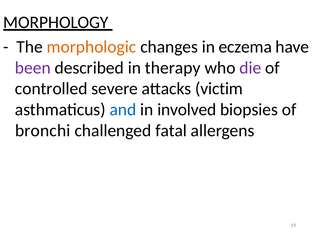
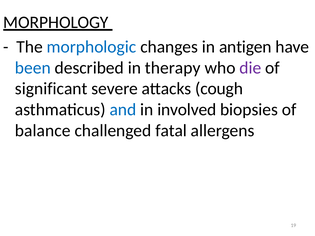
morphologic colour: orange -> blue
eczema: eczema -> antigen
been colour: purple -> blue
controlled: controlled -> significant
victim: victim -> cough
bronchi: bronchi -> balance
